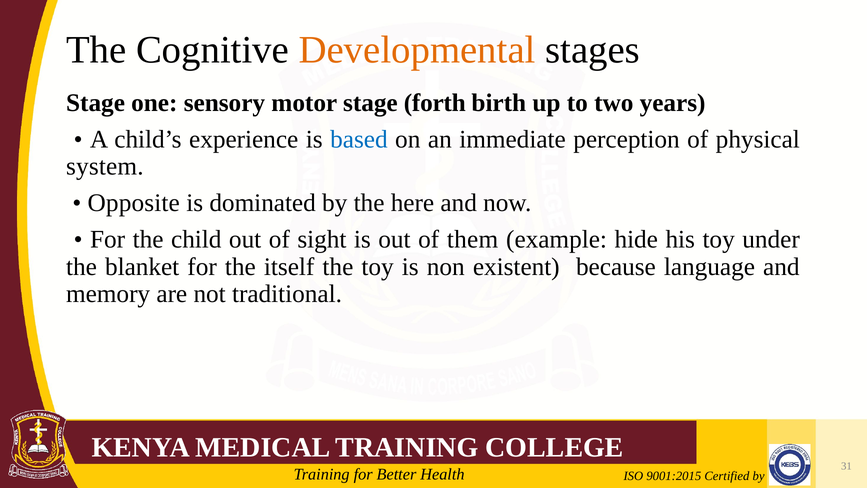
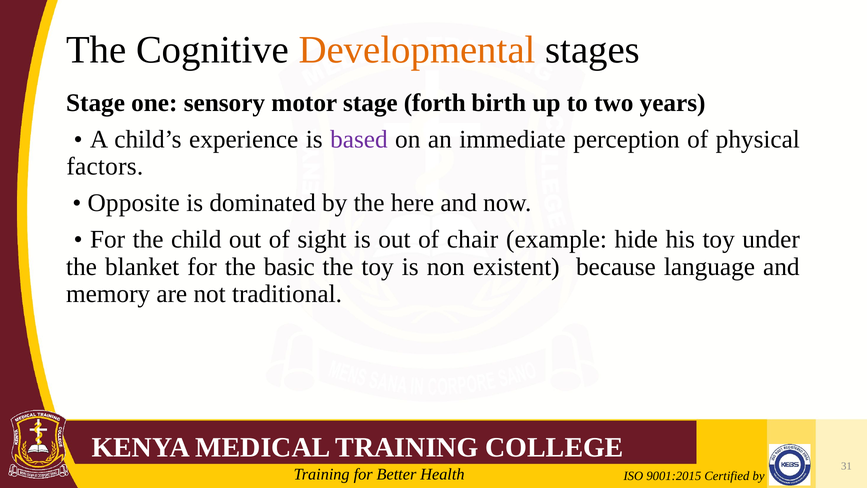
based colour: blue -> purple
system: system -> factors
them: them -> chair
itself: itself -> basic
